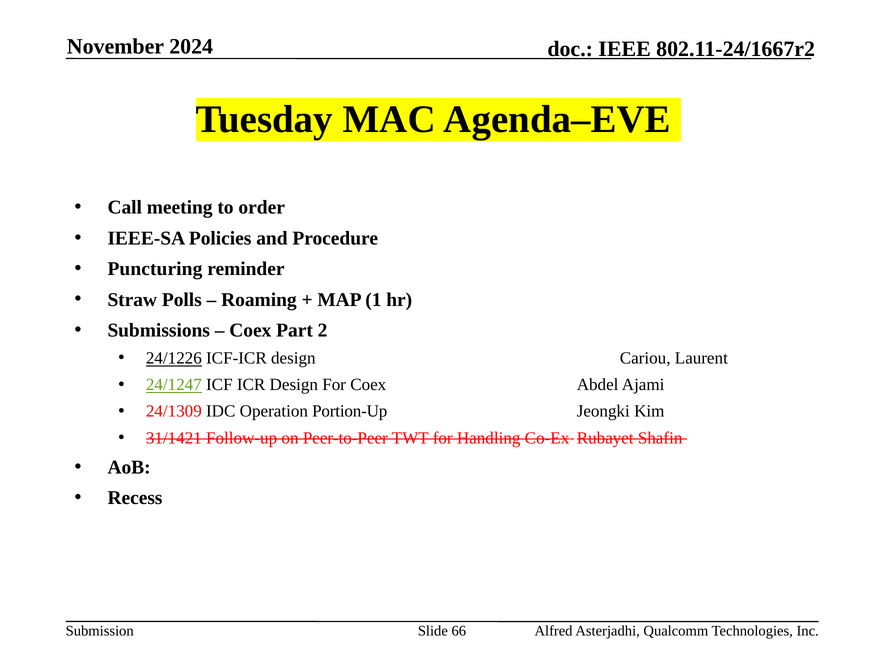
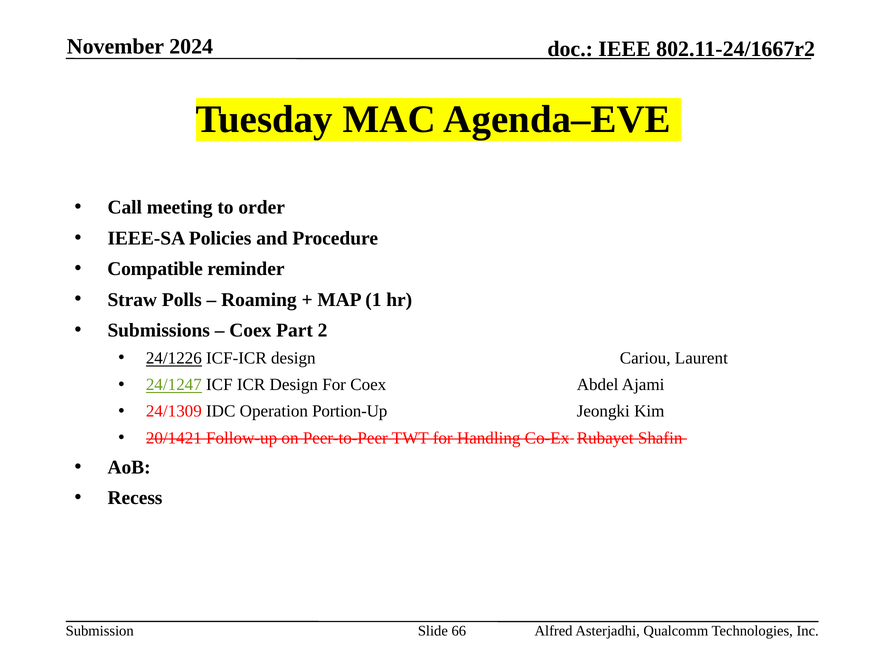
Puncturing: Puncturing -> Compatible
31/1421: 31/1421 -> 20/1421
